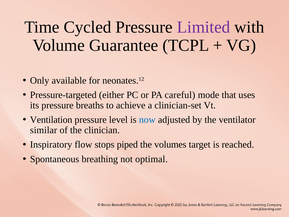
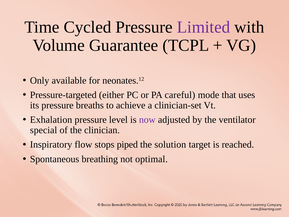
Ventilation: Ventilation -> Exhalation
now colour: blue -> purple
similar: similar -> special
volumes: volumes -> solution
